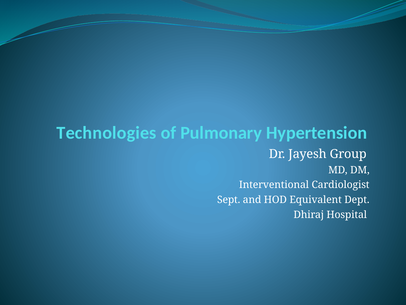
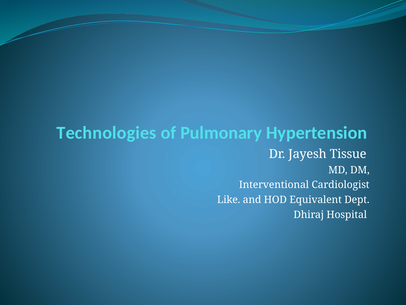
Group: Group -> Tissue
Sept: Sept -> Like
